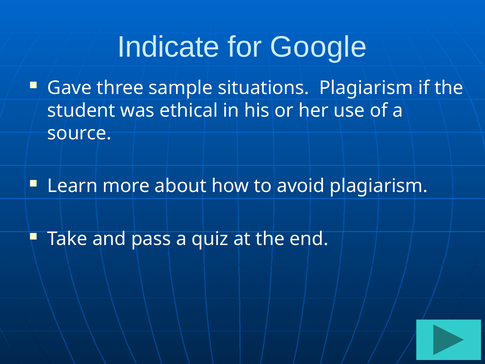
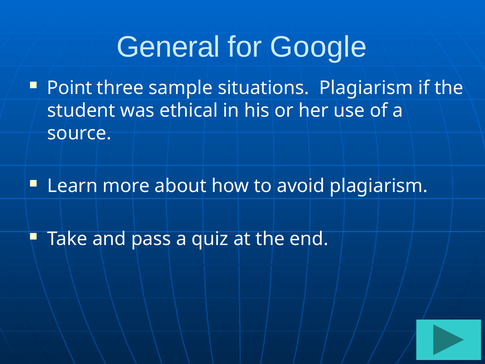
Indicate: Indicate -> General
Gave: Gave -> Point
